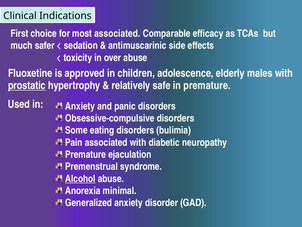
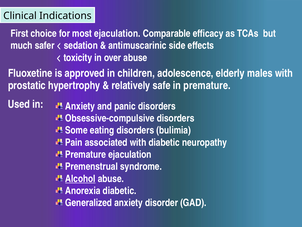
most associated: associated -> ejaculation
prostatic underline: present -> none
Anorexia minimal: minimal -> diabetic
